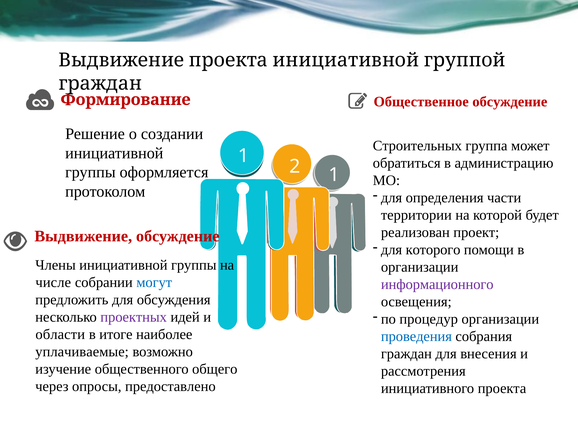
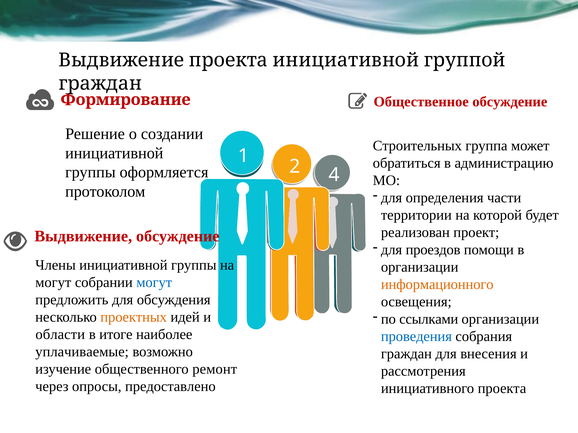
2 1: 1 -> 4
которого: которого -> проездов
числе at (53, 283): числе -> могут
информационного colour: purple -> orange
проектных colour: purple -> orange
процедур: процедур -> ссылками
общего: общего -> ремонт
